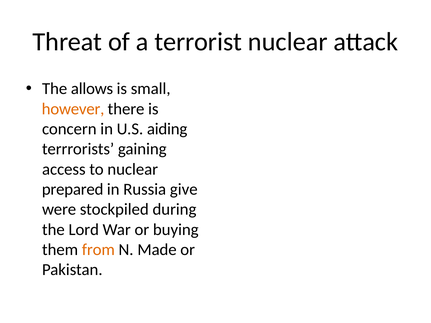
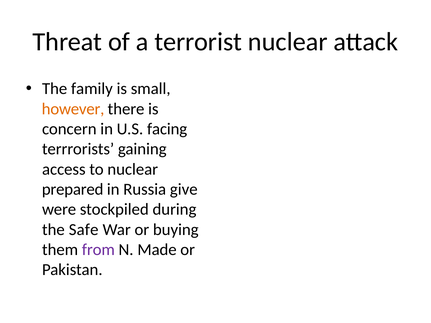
allows: allows -> family
aiding: aiding -> facing
Lord: Lord -> Safe
from colour: orange -> purple
